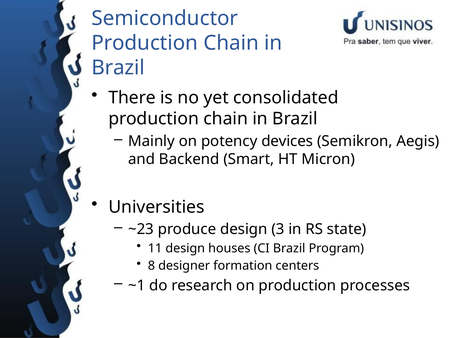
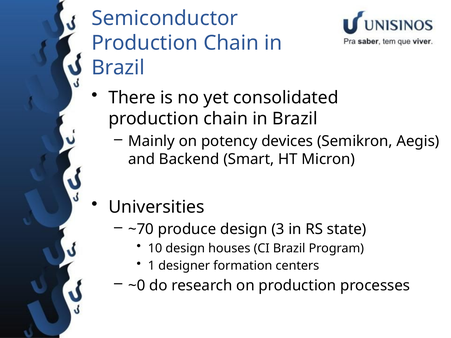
~23: ~23 -> ~70
11: 11 -> 10
8: 8 -> 1
~1: ~1 -> ~0
